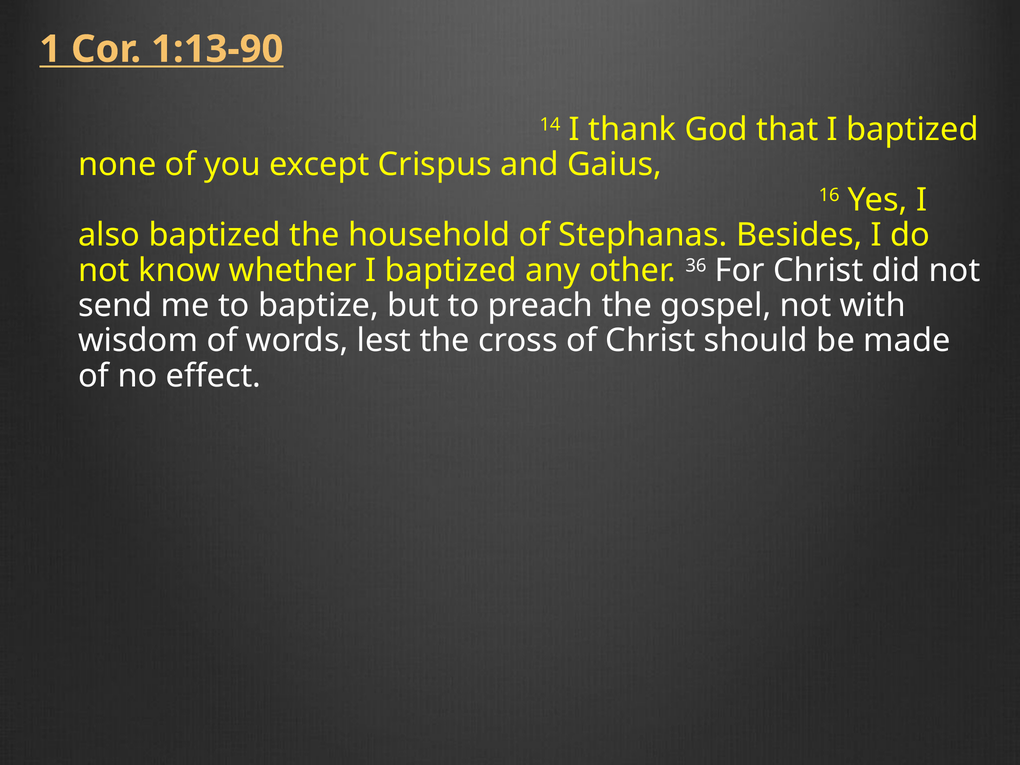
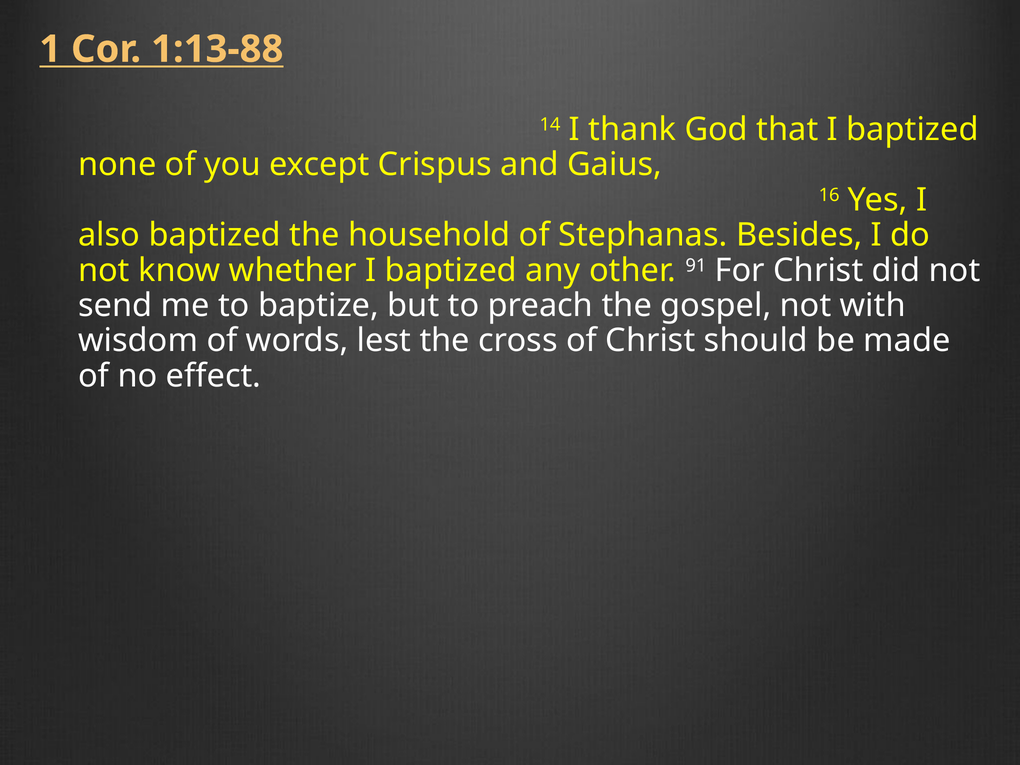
1:13-90: 1:13-90 -> 1:13-88
36: 36 -> 91
